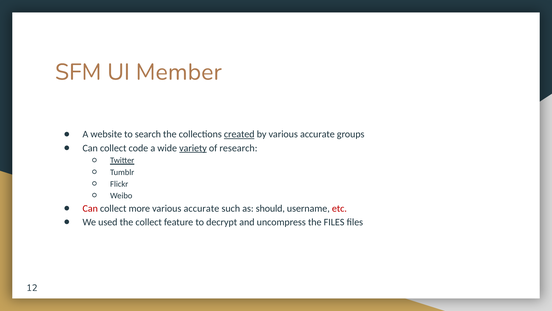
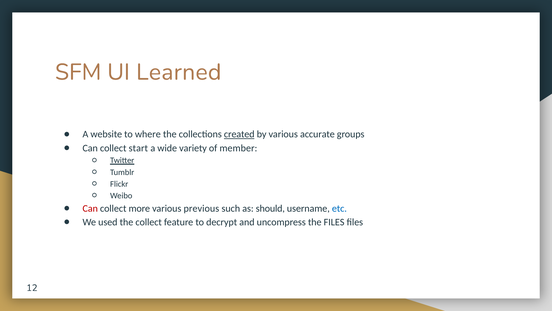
Member: Member -> Learned
search: search -> where
code: code -> start
variety underline: present -> none
research: research -> member
accurate at (201, 208): accurate -> previous
etc colour: red -> blue
